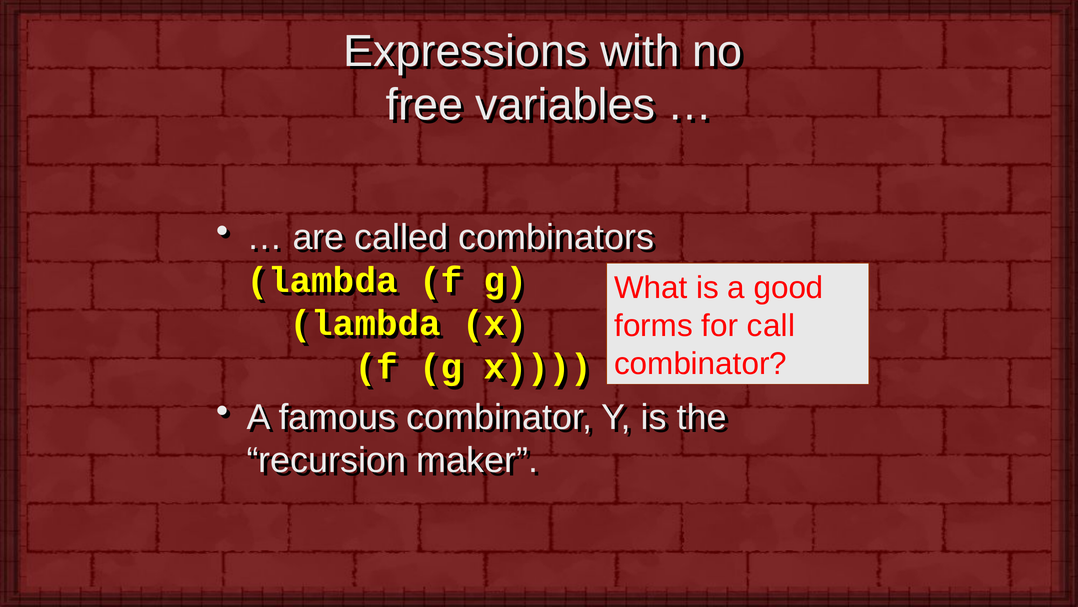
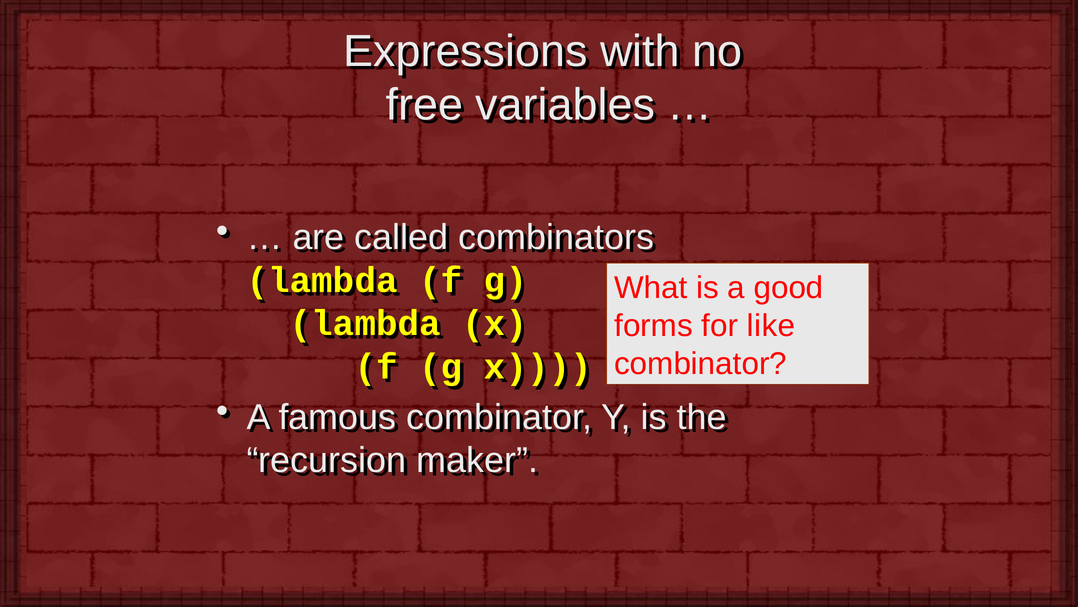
call: call -> like
